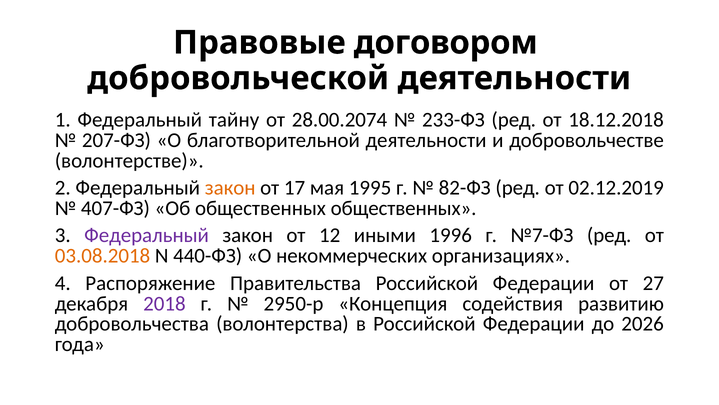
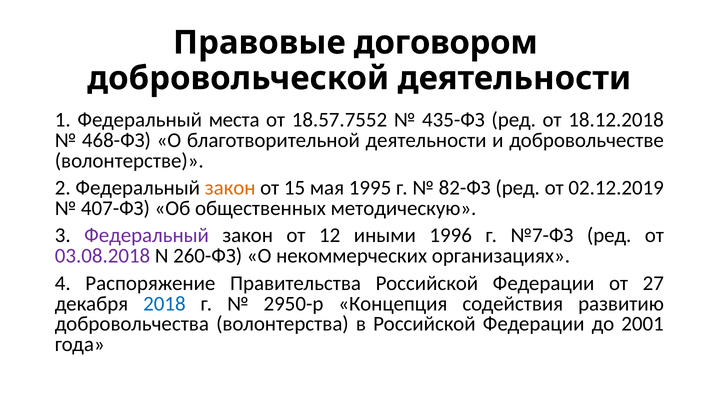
тайну: тайну -> места
28.00.2074: 28.00.2074 -> 18.57.7552
233-ФЗ: 233-ФЗ -> 435-ФЗ
207-ФЗ: 207-ФЗ -> 468-ФЗ
17: 17 -> 15
общественных общественных: общественных -> методическую
03.08.2018 colour: orange -> purple
440-ФЗ: 440-ФЗ -> 260-ФЗ
2018 colour: purple -> blue
2026: 2026 -> 2001
